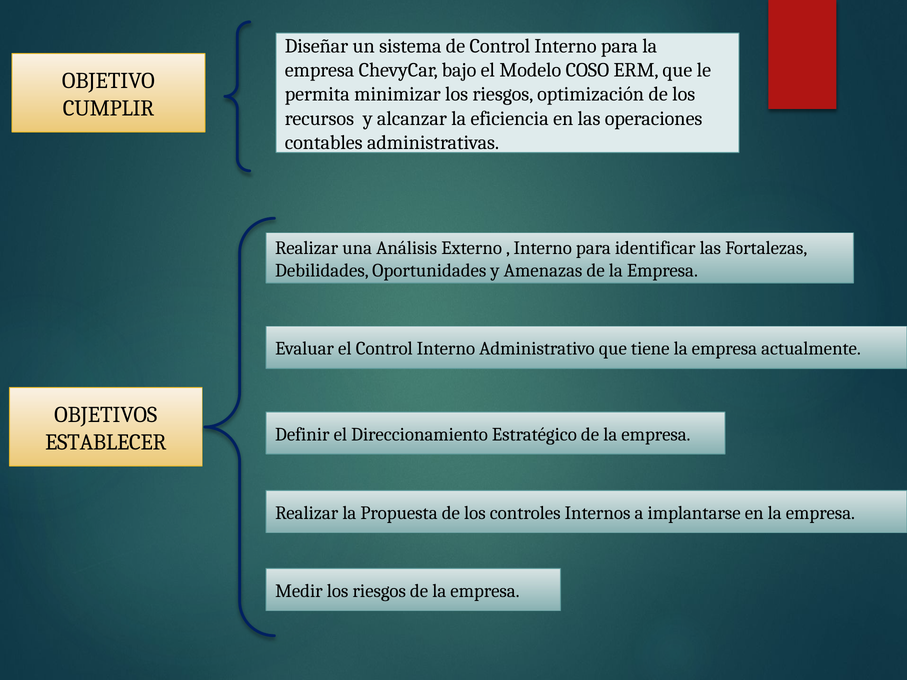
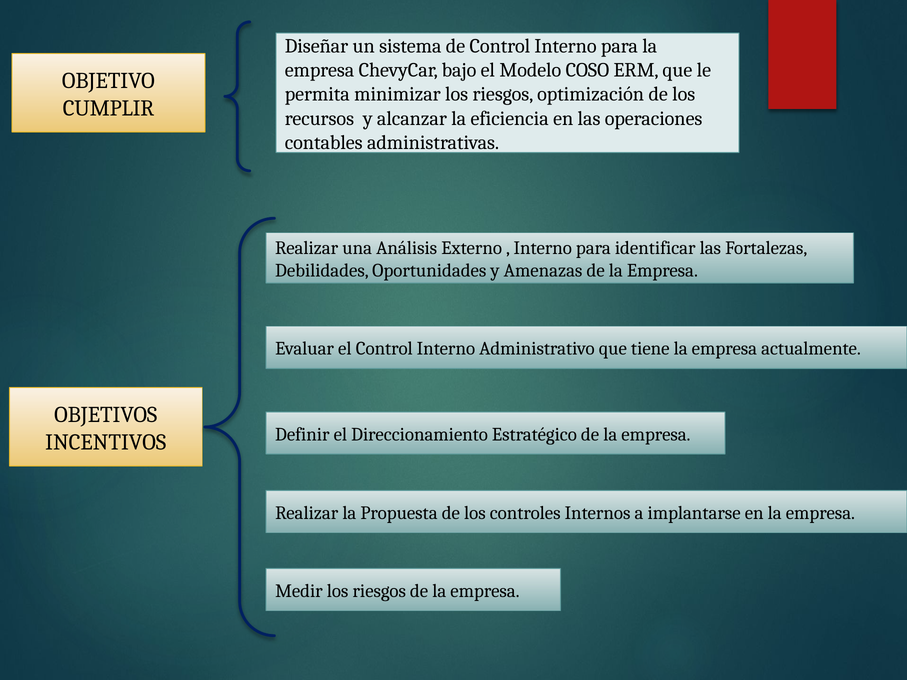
ESTABLECER: ESTABLECER -> INCENTIVOS
